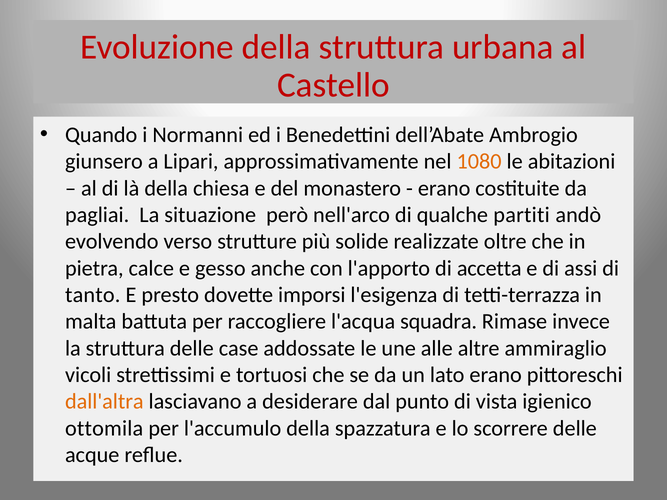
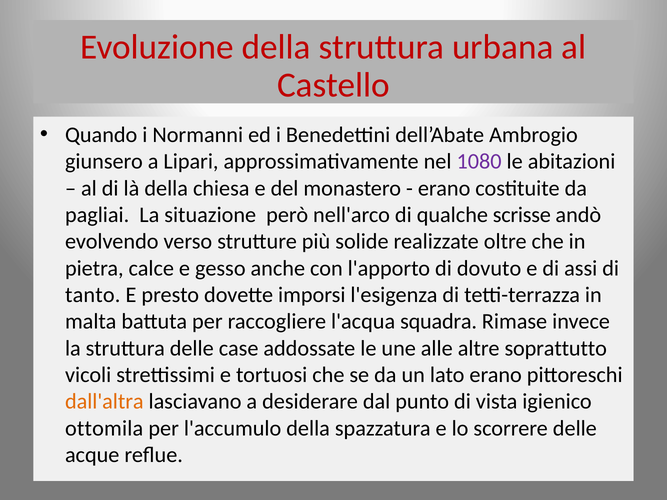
1080 colour: orange -> purple
partiti: partiti -> scrisse
accetta: accetta -> dovuto
ammiraglio: ammiraglio -> soprattutto
